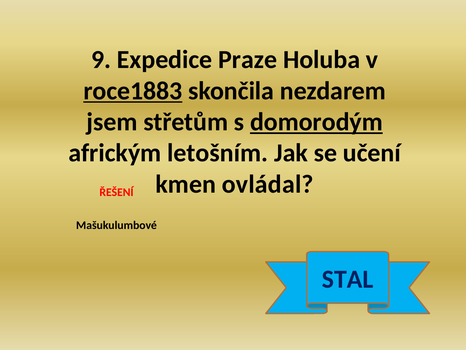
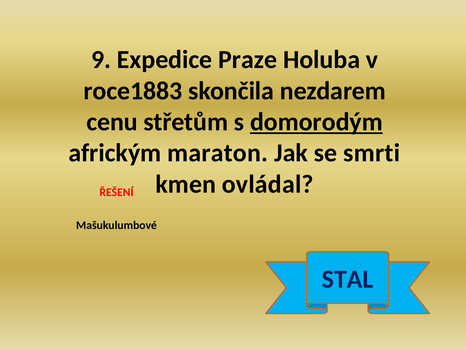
roce1883 underline: present -> none
jsem: jsem -> cenu
letošním: letošním -> maraton
učení: učení -> smrti
